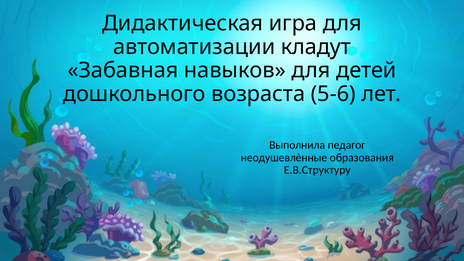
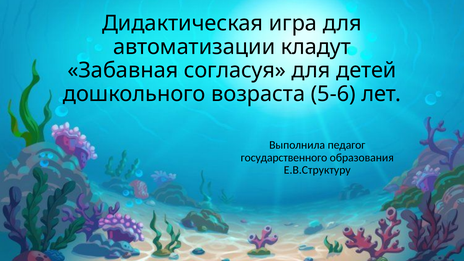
навыков: навыков -> согласуя
неодушевлѐнные: неодушевлѐнные -> государственного
